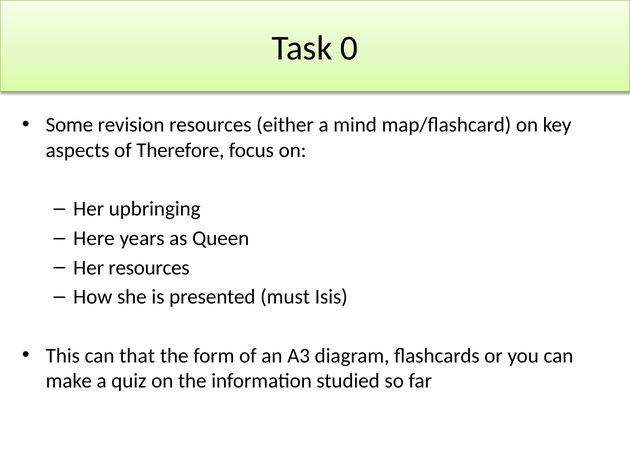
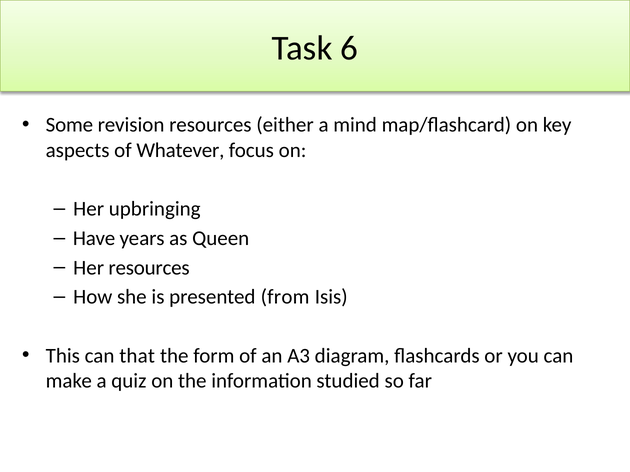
0: 0 -> 6
Therefore: Therefore -> Whatever
Here: Here -> Have
must: must -> from
